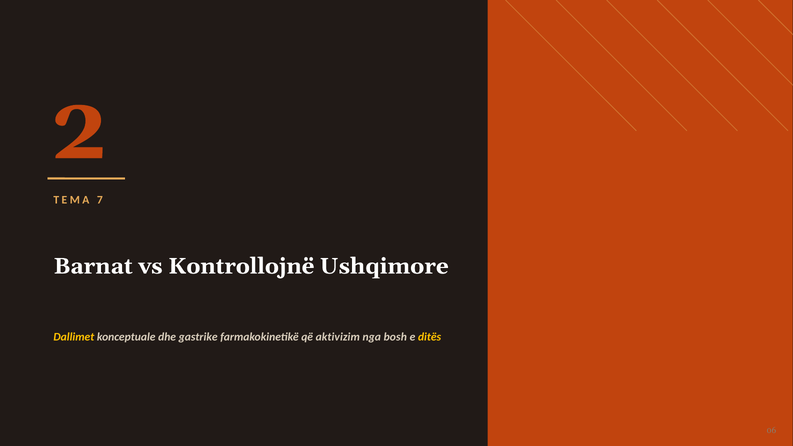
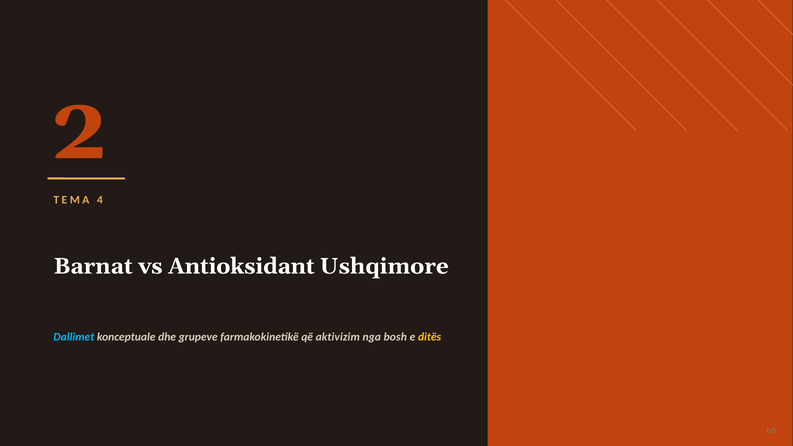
7: 7 -> 4
Kontrollojnë: Kontrollojnë -> Antioksidant
Dallimet colour: yellow -> light blue
gastrike: gastrike -> grupeve
